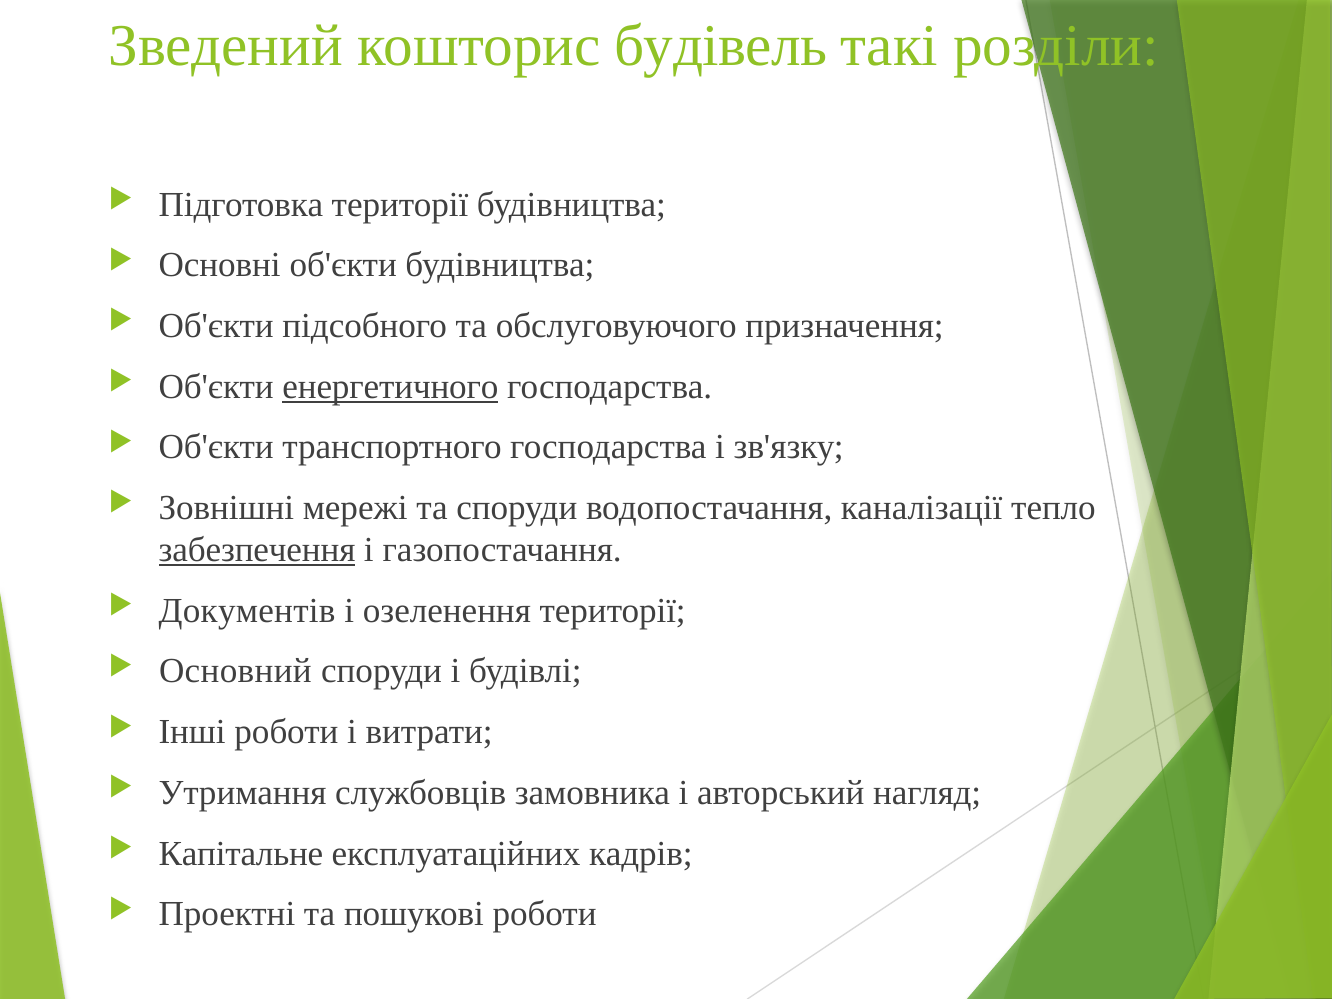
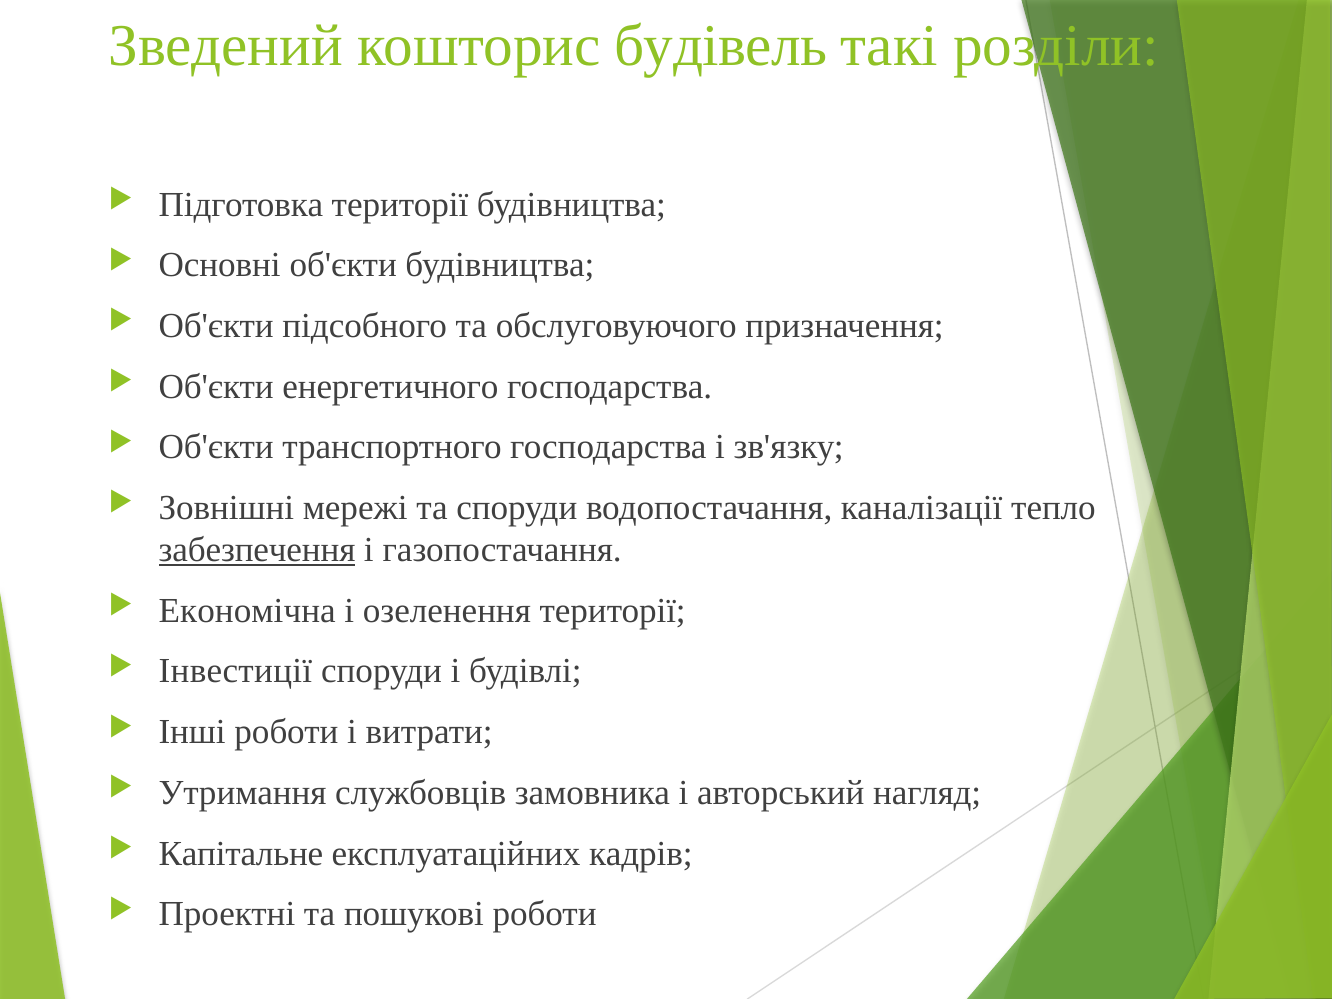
енергетичного underline: present -> none
Документів: Документів -> Економічна
Основний: Основний -> Інвестиції
